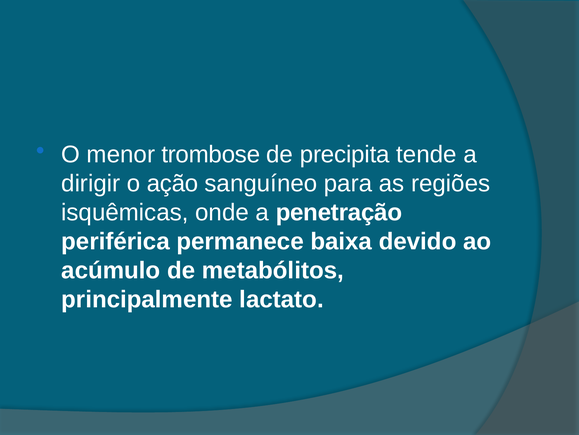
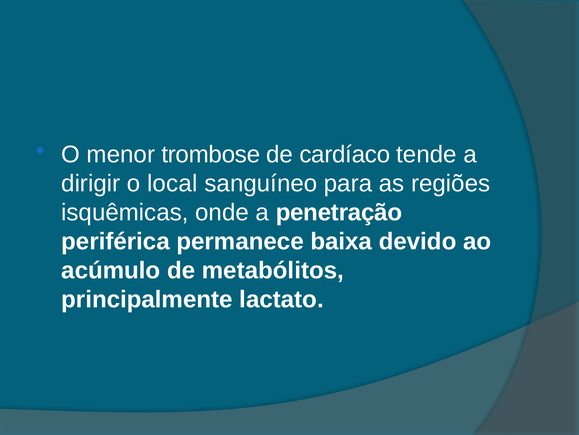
precipita: precipita -> cardíaco
ação: ação -> local
